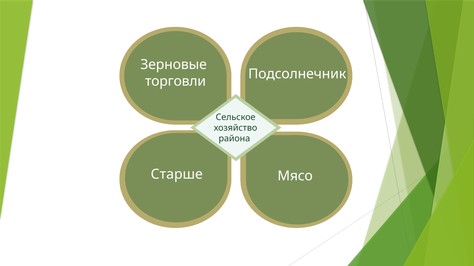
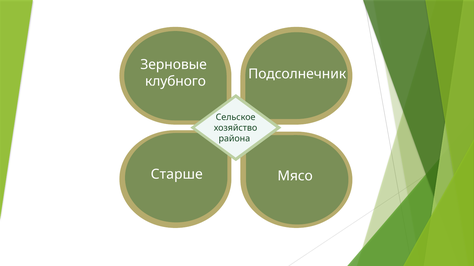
торговли: торговли -> клубного
